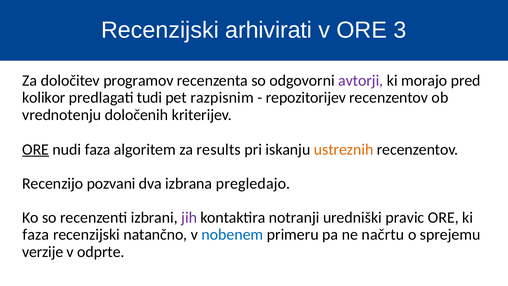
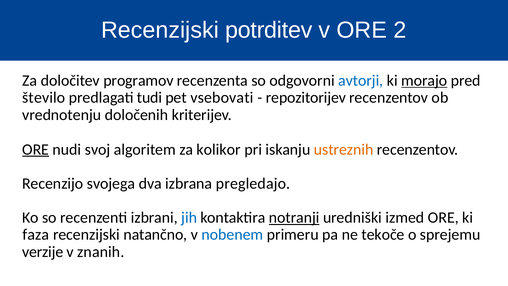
arhivirati: arhivirati -> potrditev
3: 3 -> 2
avtorji colour: purple -> blue
morajo underline: none -> present
kolikor: kolikor -> število
razpisnim: razpisnim -> vsebovati
nudi faza: faza -> svoj
results: results -> kolikor
pozvani: pozvani -> svojega
jih colour: purple -> blue
notranji underline: none -> present
pravic: pravic -> izmed
načrtu: načrtu -> tekoče
odprte: odprte -> znanih
